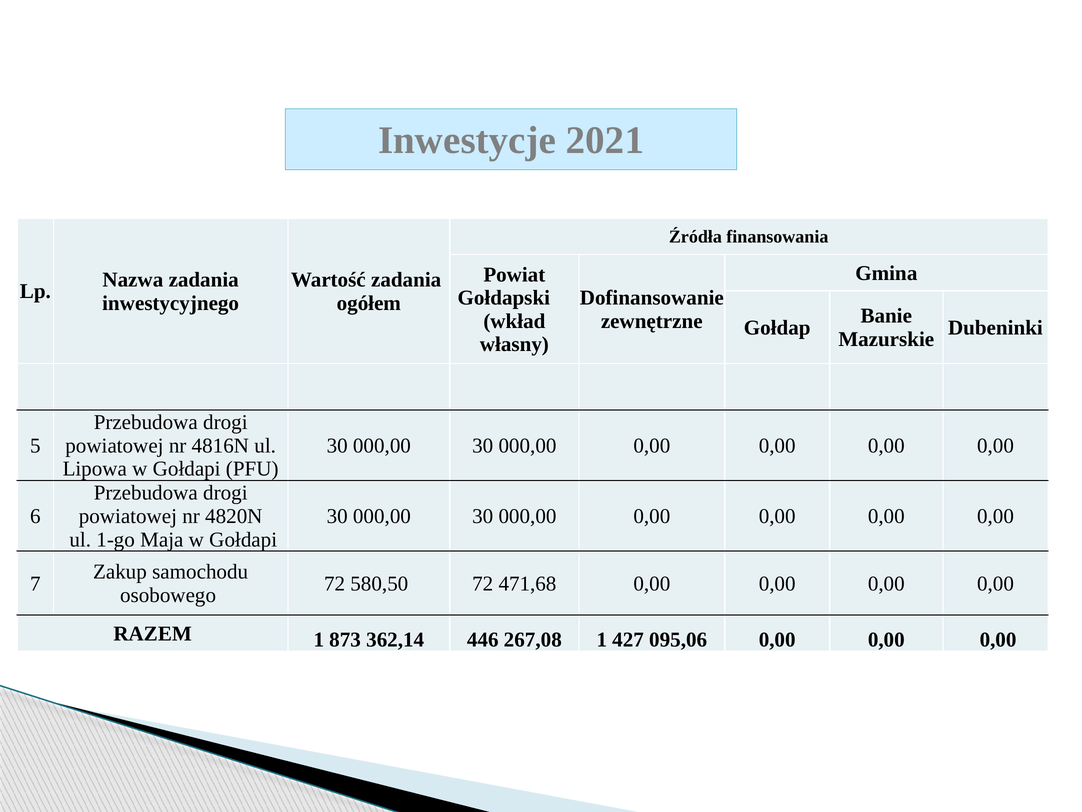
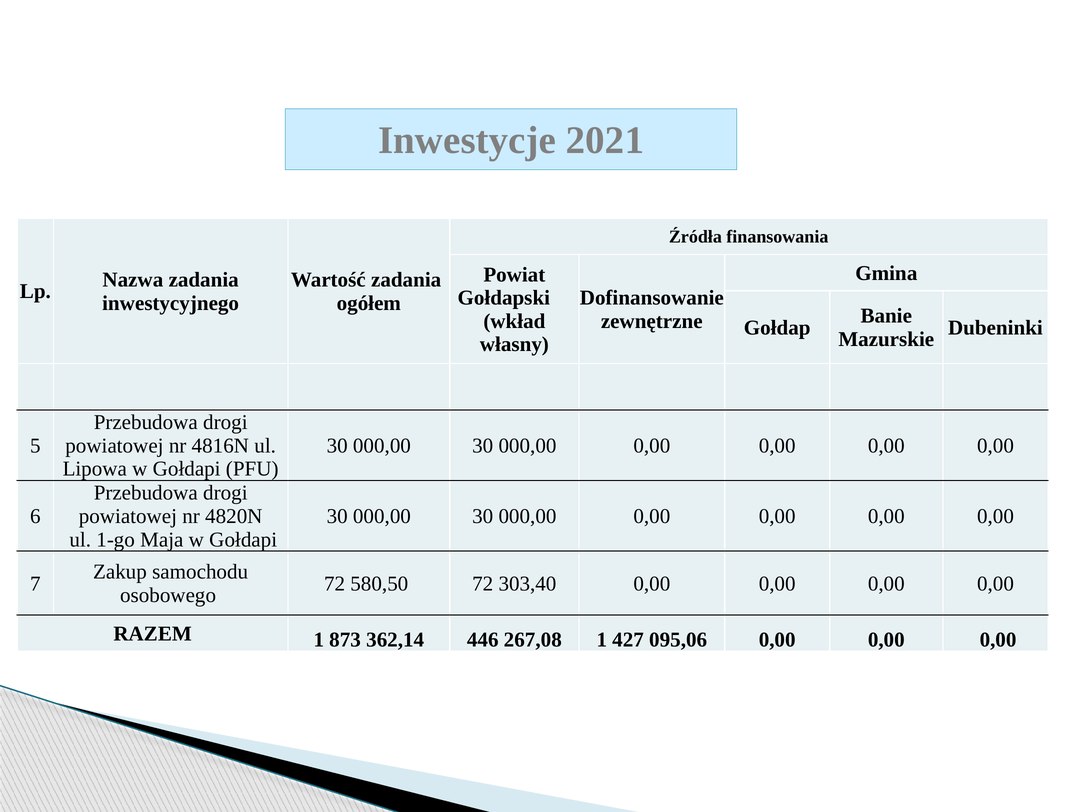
471,68: 471,68 -> 303,40
